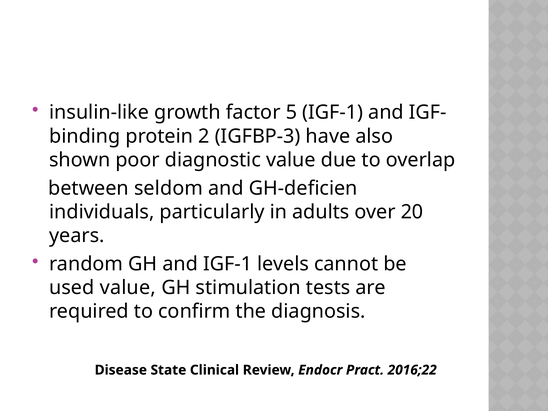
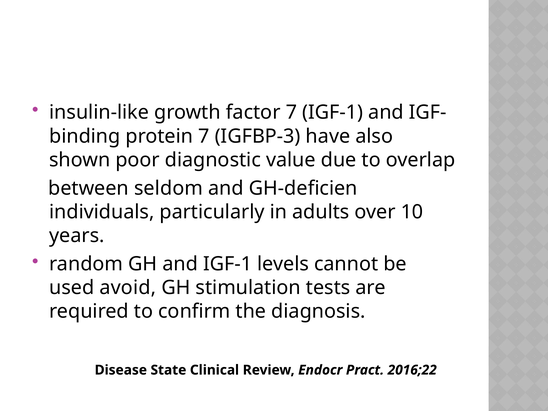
factor 5: 5 -> 7
protein 2: 2 -> 7
20: 20 -> 10
used value: value -> avoid
